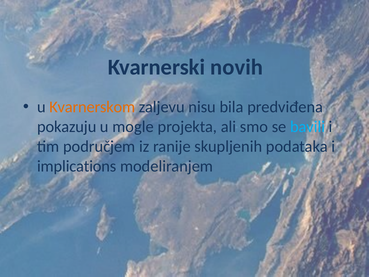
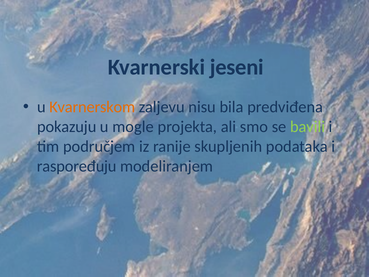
novih: novih -> jeseni
bavili colour: light blue -> light green
implications: implications -> raspoređuju
